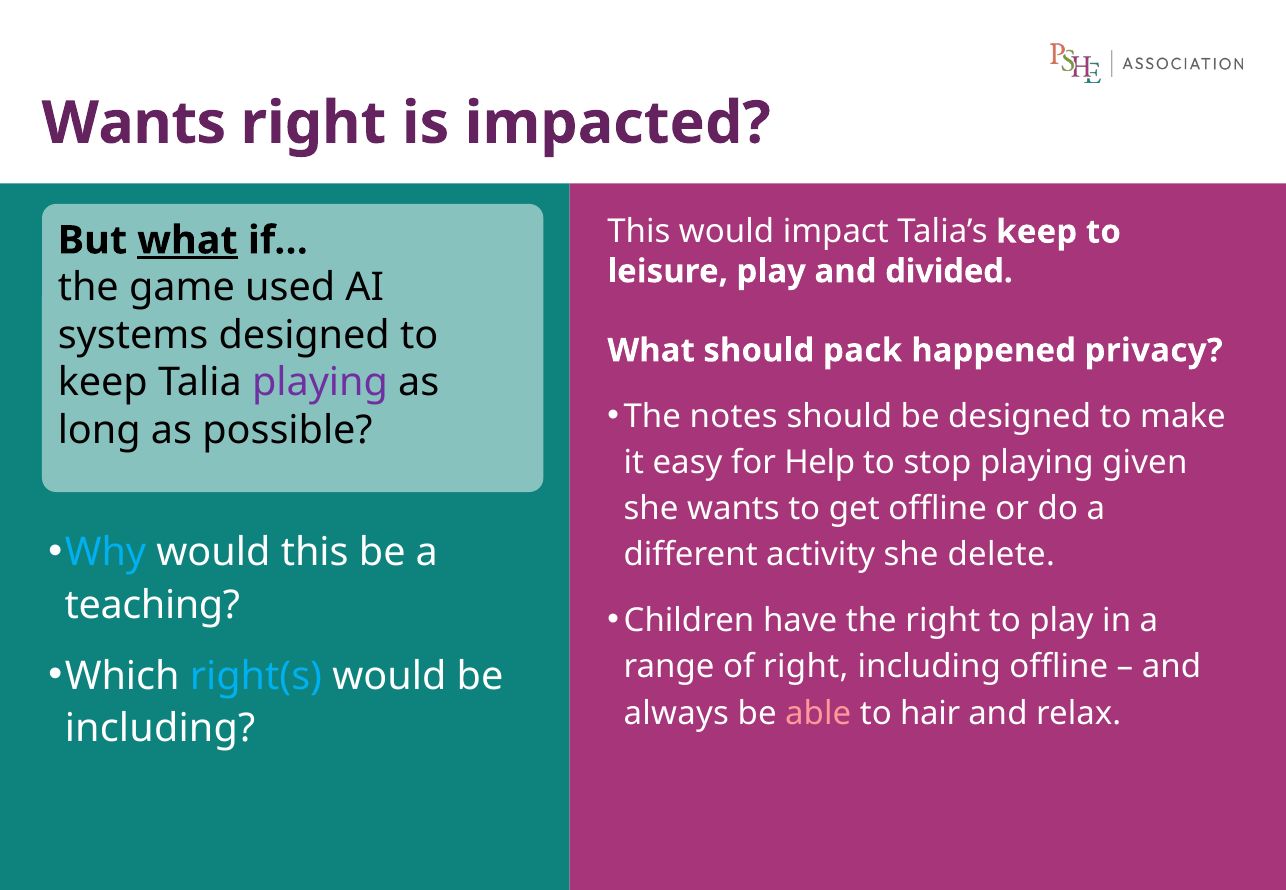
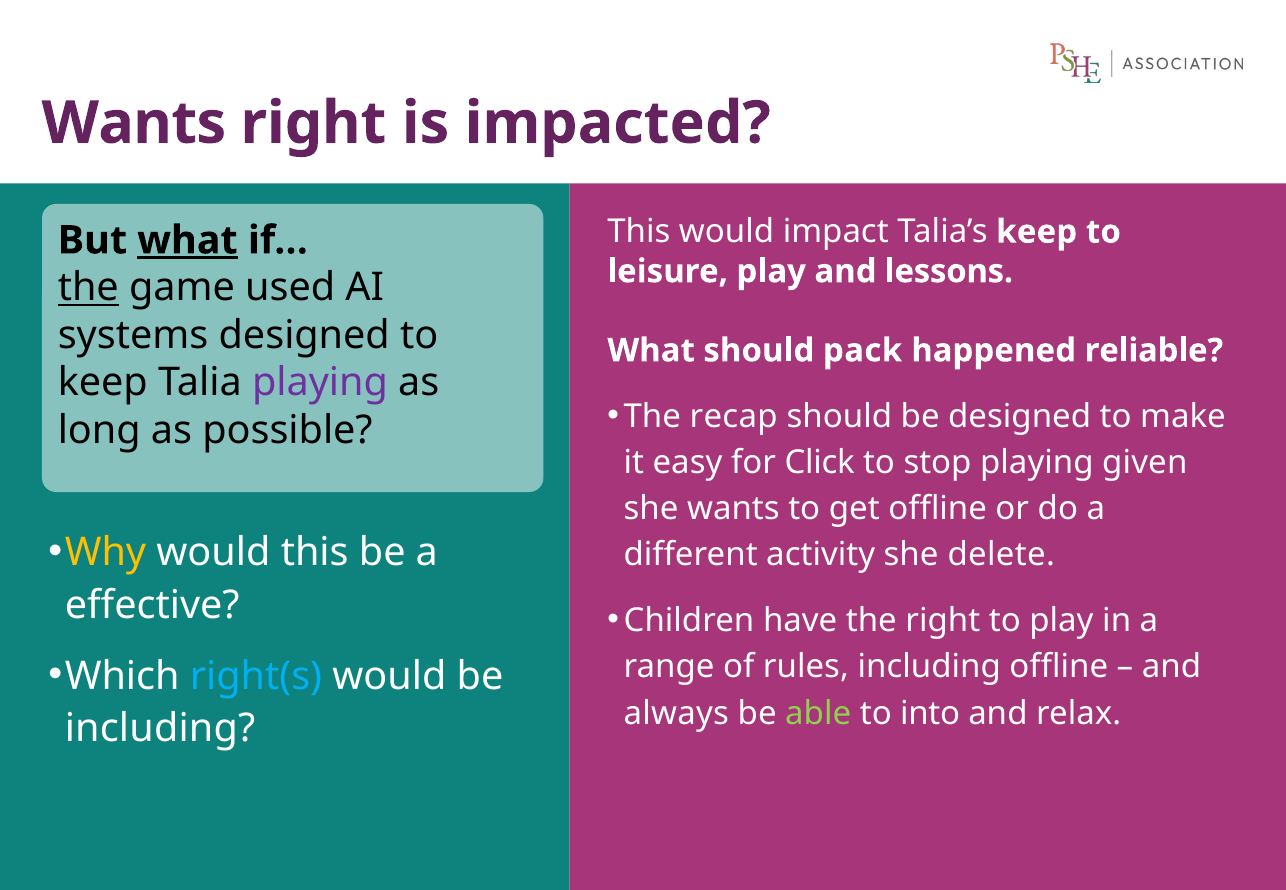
divided: divided -> lessons
the at (88, 288) underline: none -> present
privacy: privacy -> reliable
notes: notes -> recap
Help: Help -> Click
Why colour: light blue -> yellow
teaching: teaching -> effective
of right: right -> rules
able colour: pink -> light green
hair: hair -> into
